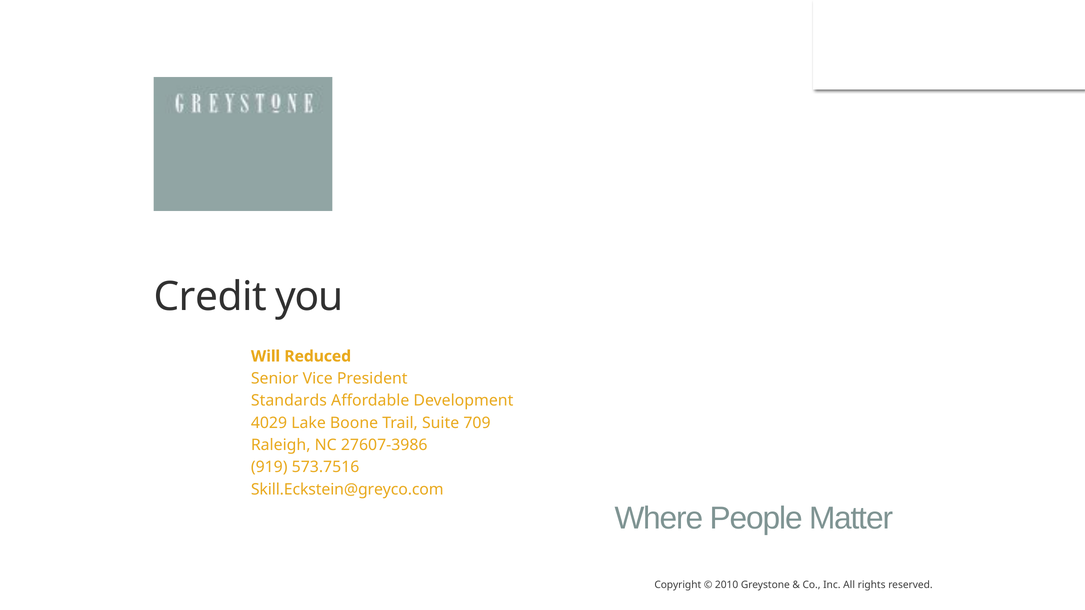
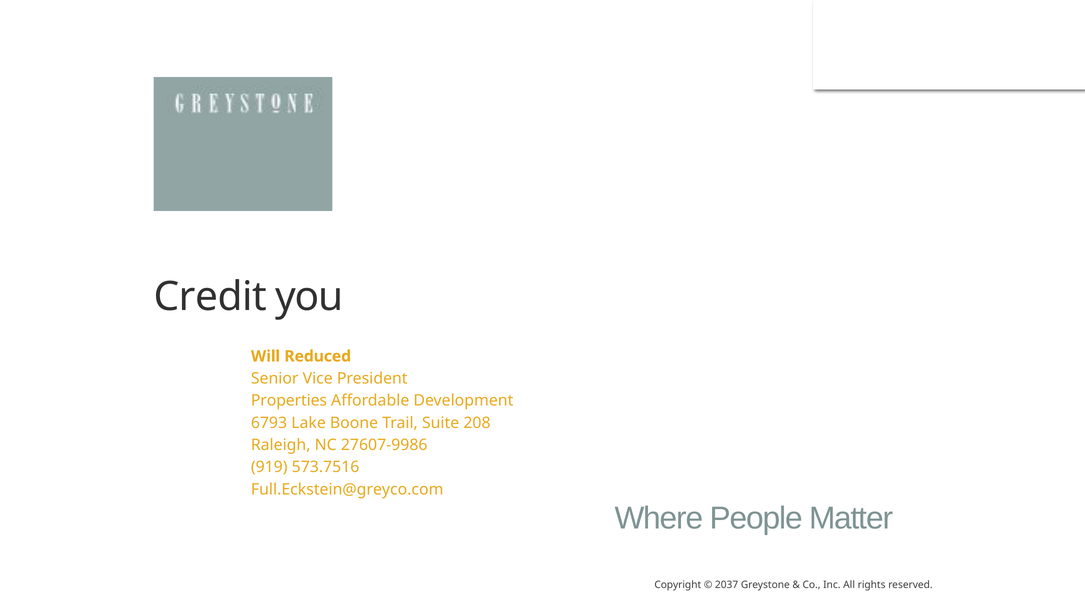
Standards: Standards -> Properties
4029: 4029 -> 6793
709: 709 -> 208
27607-3986: 27607-3986 -> 27607-9986
Skill.Eckstein@greyco.com: Skill.Eckstein@greyco.com -> Full.Eckstein@greyco.com
2010: 2010 -> 2037
